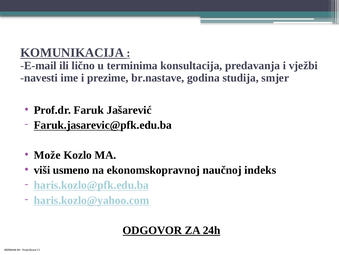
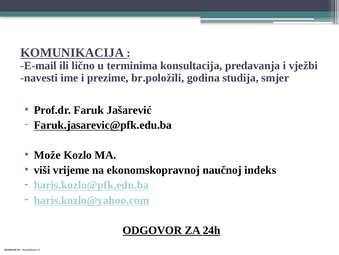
br.nastave: br.nastave -> br.položili
usmeno: usmeno -> vrijeme
